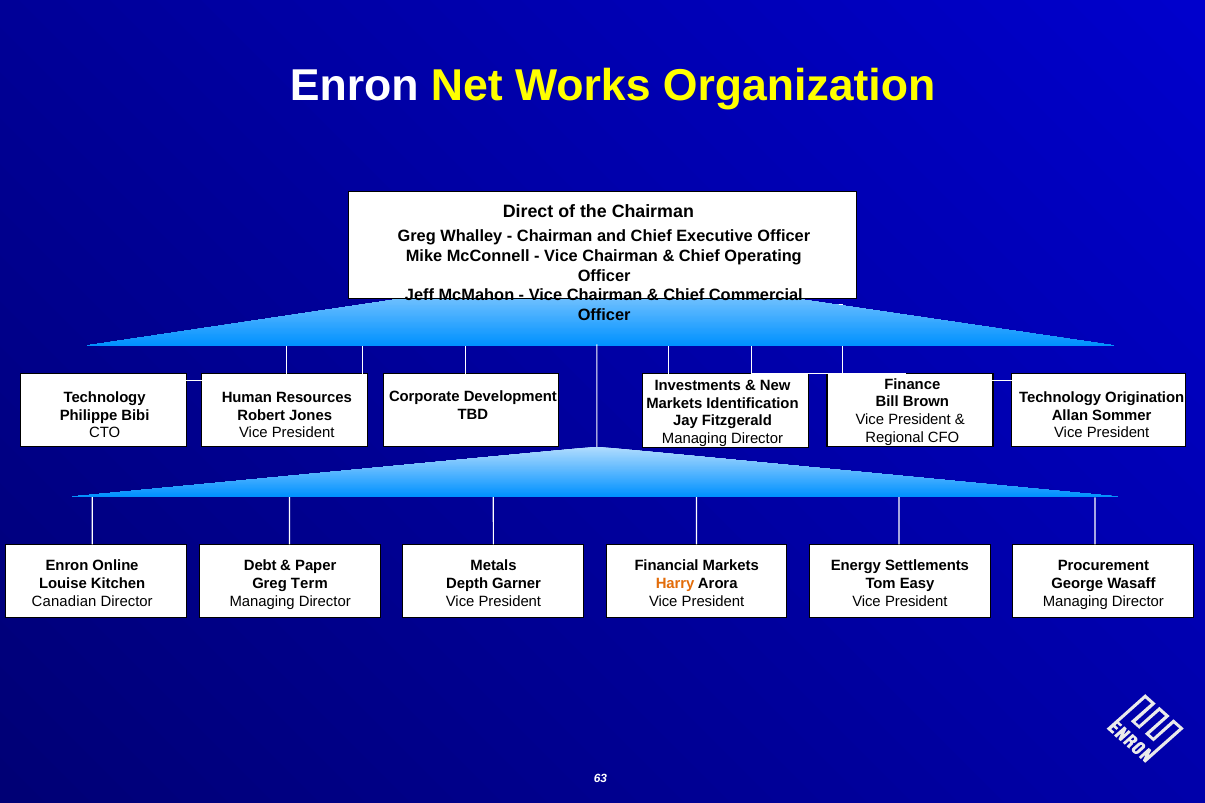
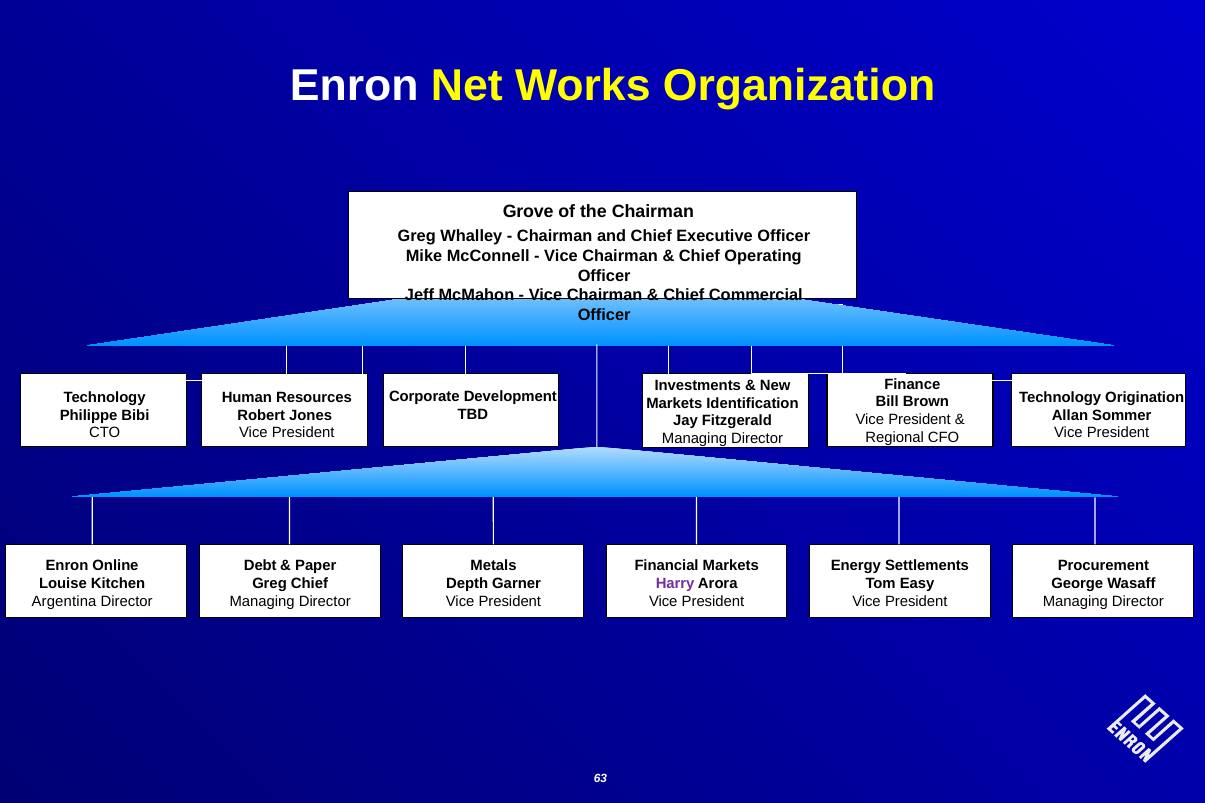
Direct: Direct -> Grove
Greg Term: Term -> Chief
Harry colour: orange -> purple
Canadian: Canadian -> Argentina
